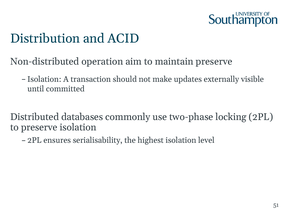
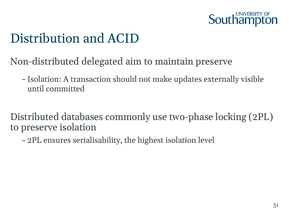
operation: operation -> delegated
